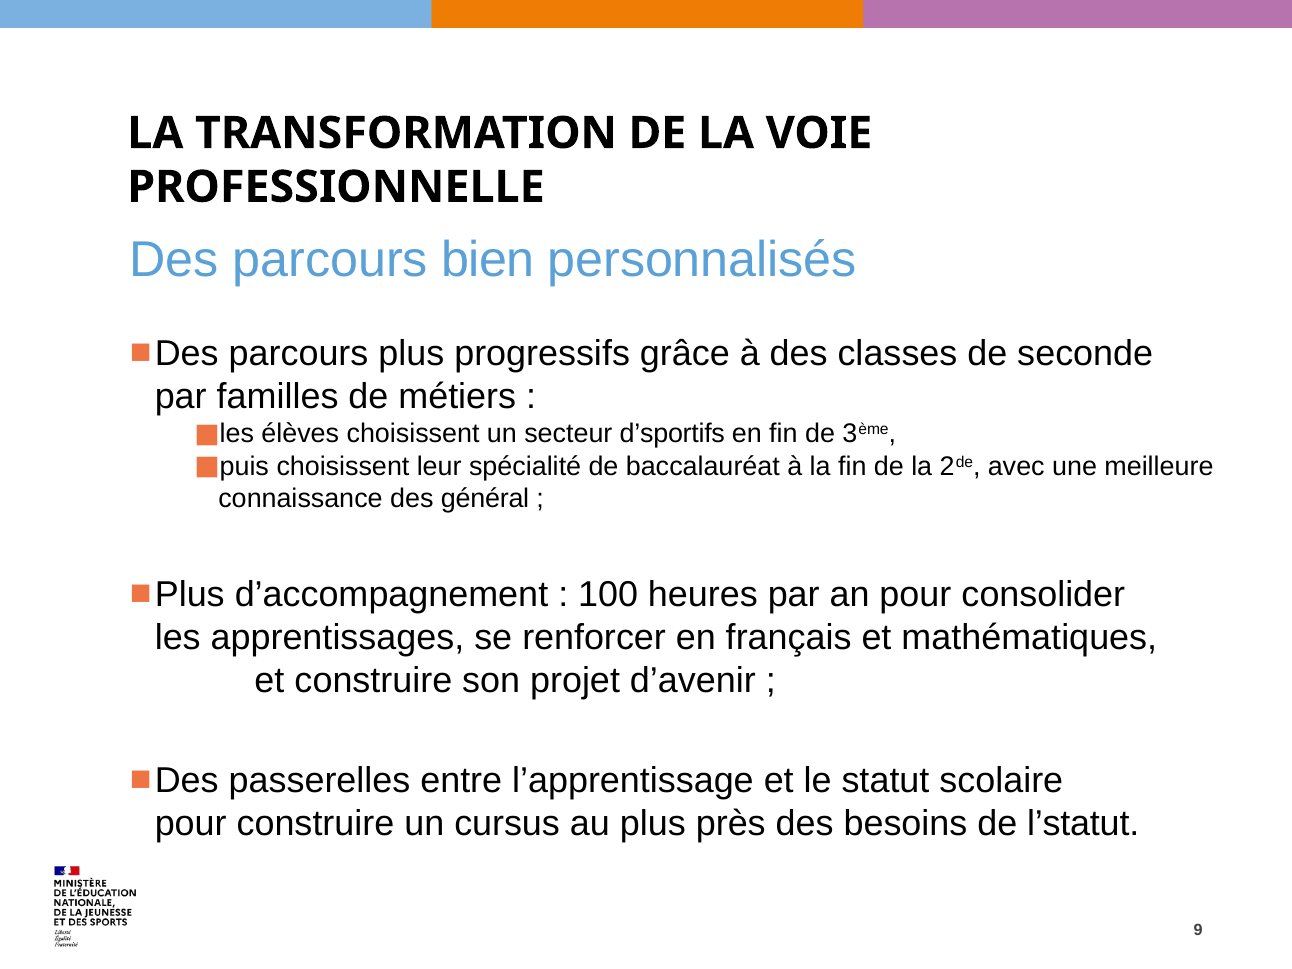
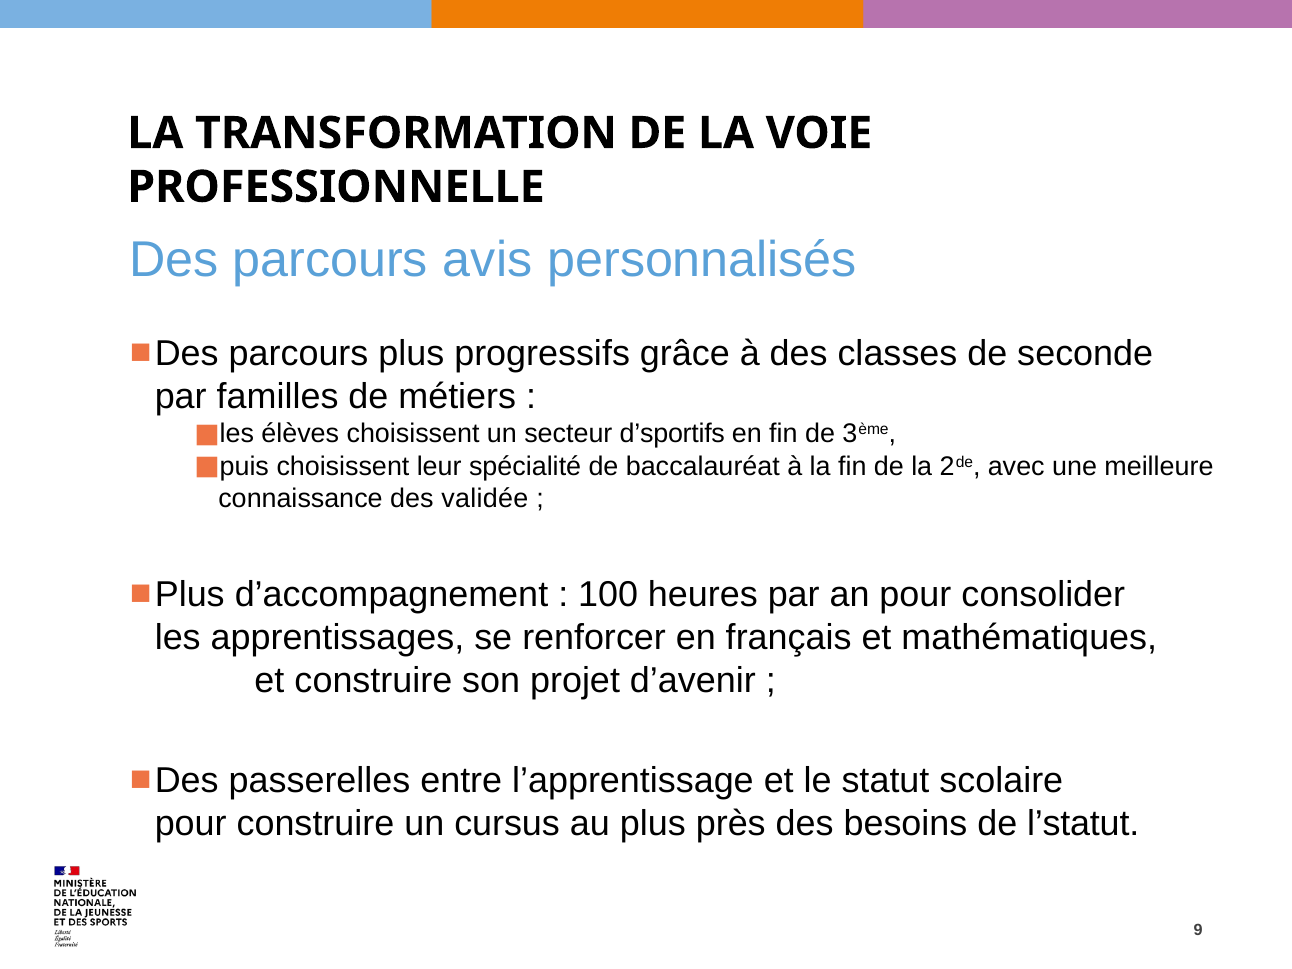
bien: bien -> avis
général: général -> validée
